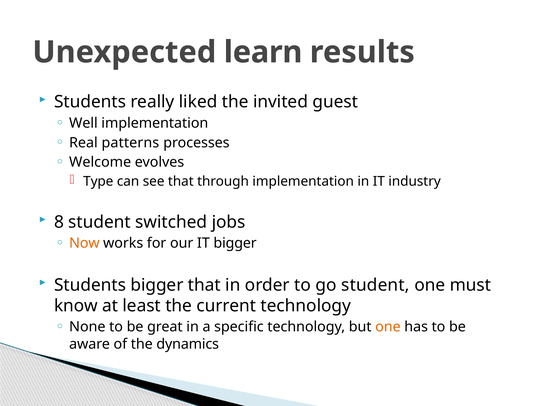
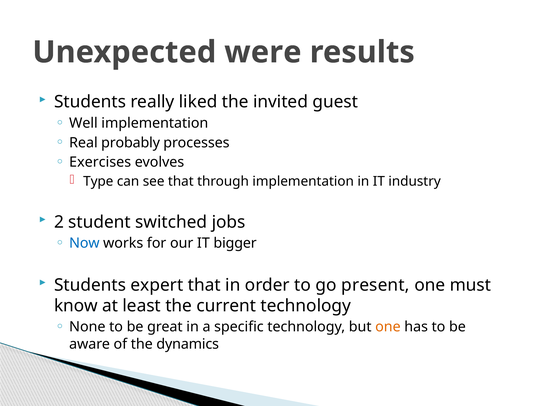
learn: learn -> were
patterns: patterns -> probably
Welcome: Welcome -> Exercises
8: 8 -> 2
Now colour: orange -> blue
Students bigger: bigger -> expert
go student: student -> present
